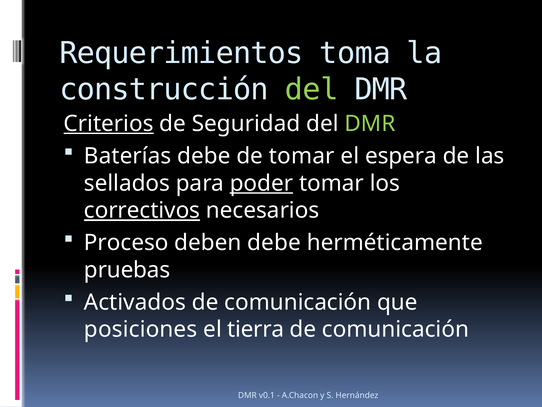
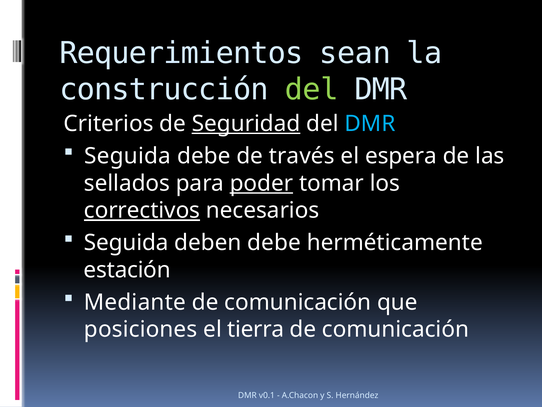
toma: toma -> sean
Criterios underline: present -> none
Seguridad underline: none -> present
DMR at (370, 124) colour: light green -> light blue
Baterías at (128, 156): Baterías -> Seguida
de tomar: tomar -> través
Proceso at (126, 243): Proceso -> Seguida
pruebas: pruebas -> estación
Activados: Activados -> Mediante
